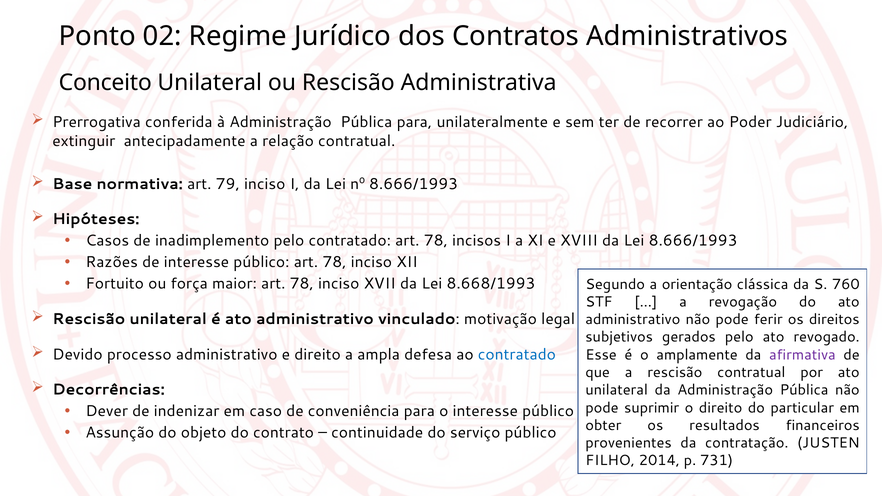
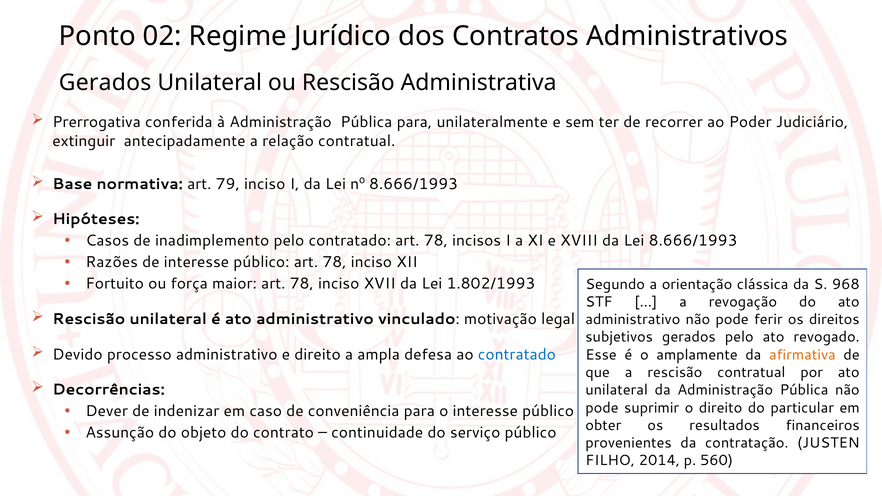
Conceito at (105, 83): Conceito -> Gerados
8.668/1993: 8.668/1993 -> 1.802/1993
760: 760 -> 968
afirmativa colour: purple -> orange
731: 731 -> 560
